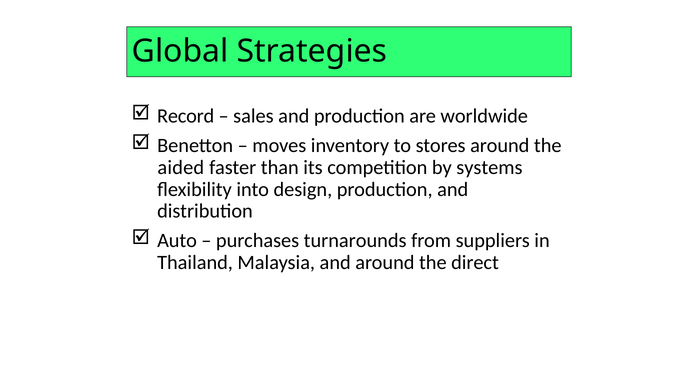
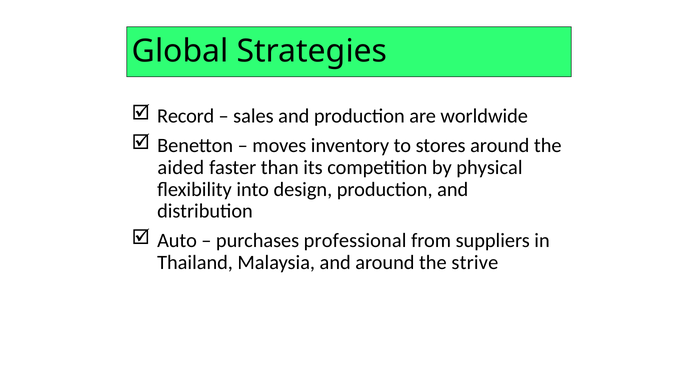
systems: systems -> physical
turnarounds: turnarounds -> professional
direct: direct -> strive
